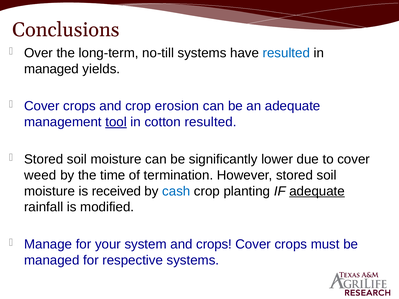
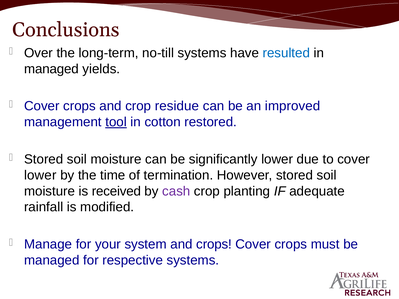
erosion: erosion -> residue
an adequate: adequate -> improved
cotton resulted: resulted -> restored
weed at (40, 175): weed -> lower
cash colour: blue -> purple
adequate at (317, 191) underline: present -> none
